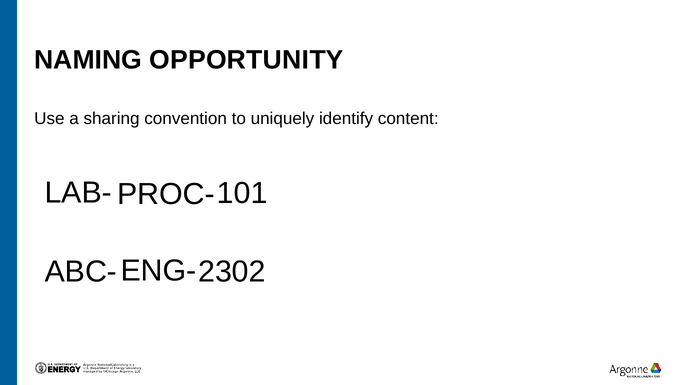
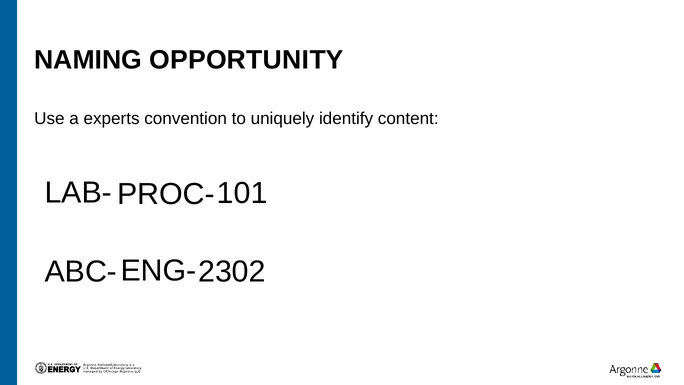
sharing: sharing -> experts
